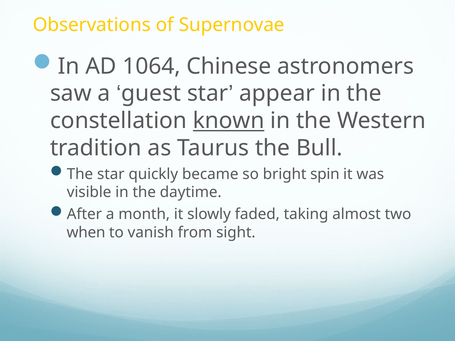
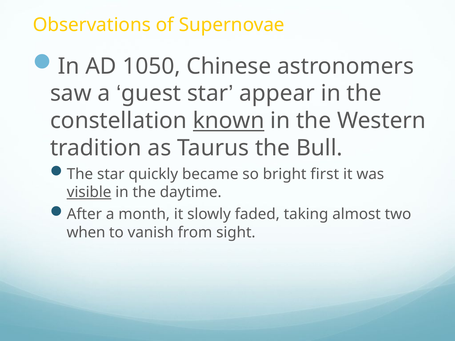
1064: 1064 -> 1050
spin: spin -> first
visible underline: none -> present
